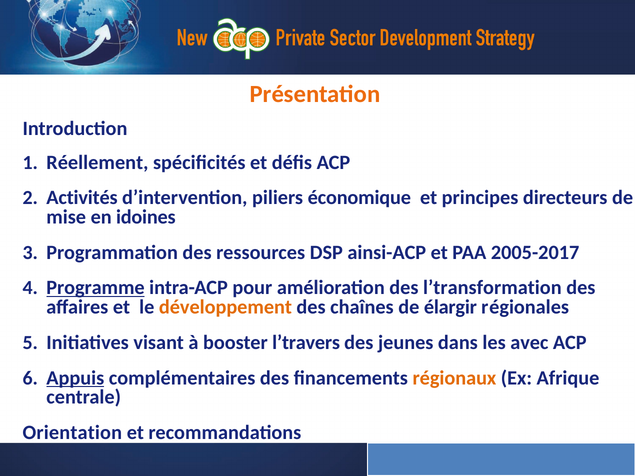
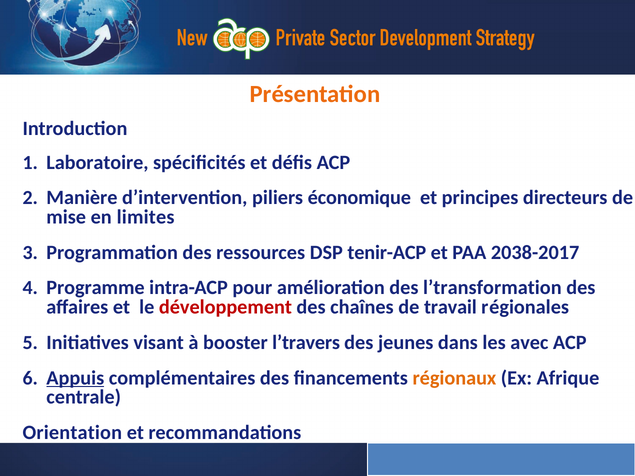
Réellement: Réellement -> Laboratoire
Activités: Activités -> Manière
idoines: idoines -> limites
ainsi-ACP: ainsi-ACP -> tenir-ACP
2005-2017: 2005-2017 -> 2038-2017
Programme underline: present -> none
développement colour: orange -> red
élargir: élargir -> travail
